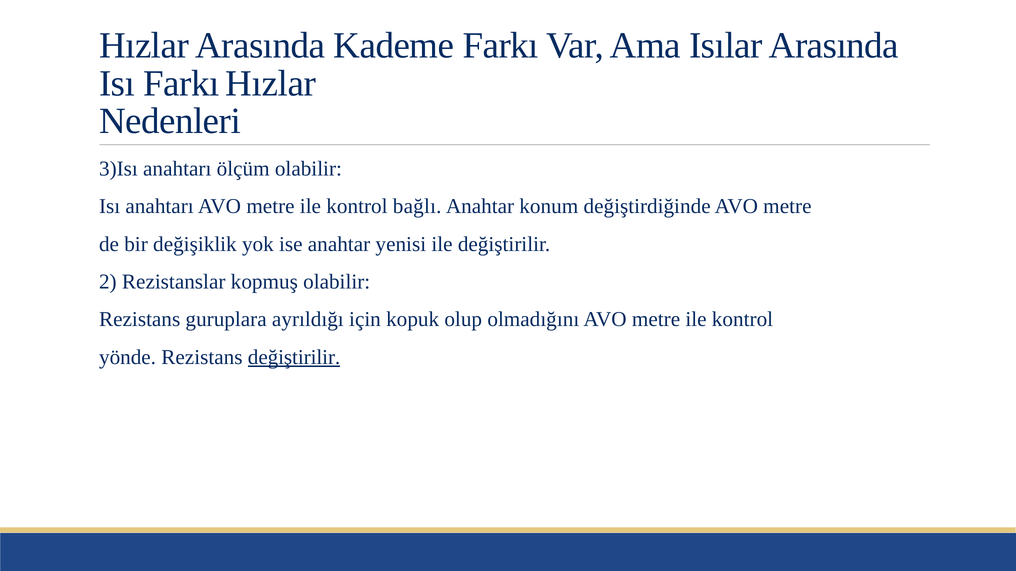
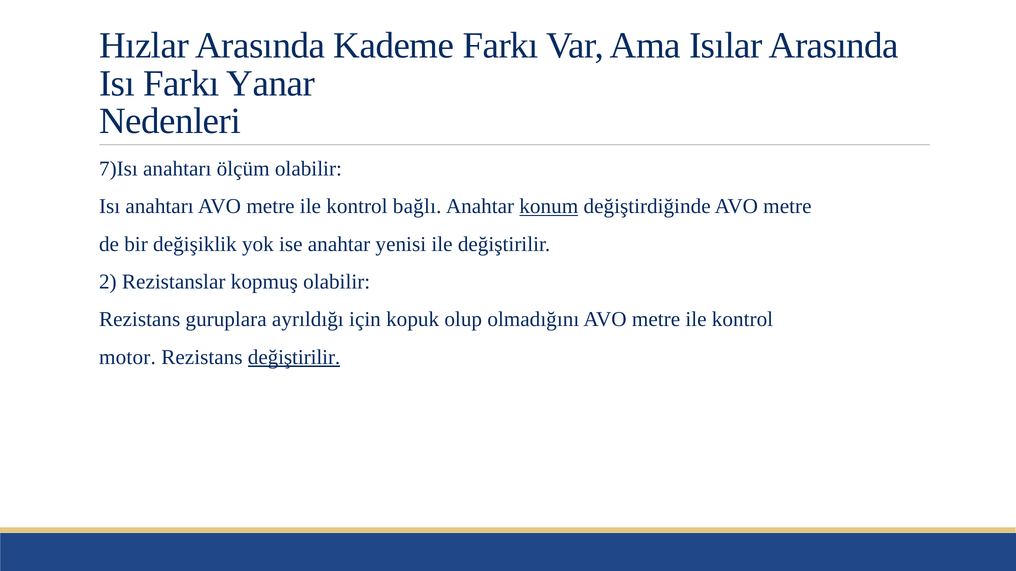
Farkı Hızlar: Hızlar -> Yanar
3)Isı: 3)Isı -> 7)Isı
konum underline: none -> present
yönde: yönde -> motor
